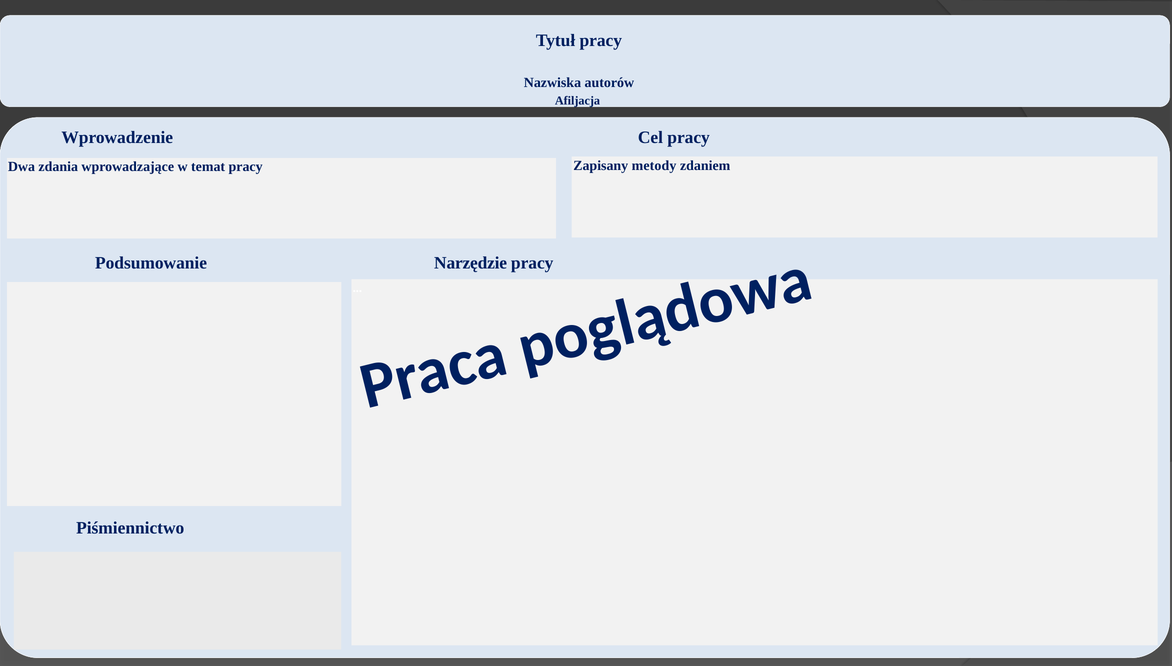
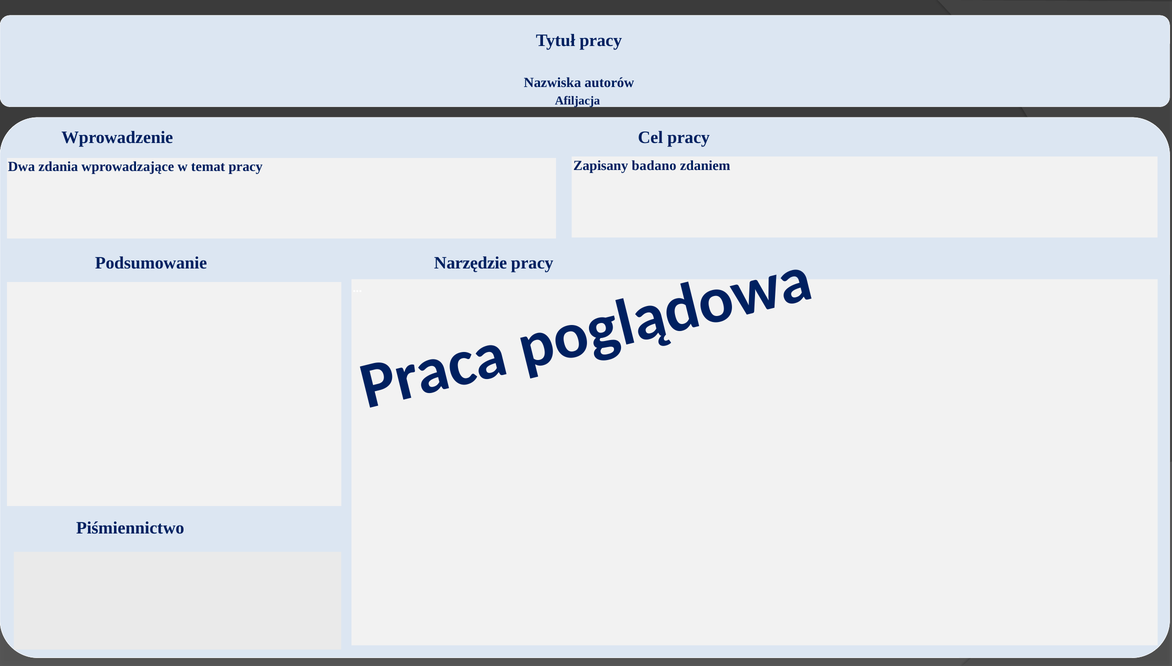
metody: metody -> badano
